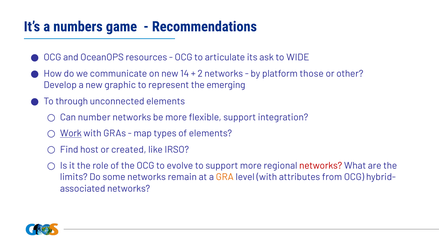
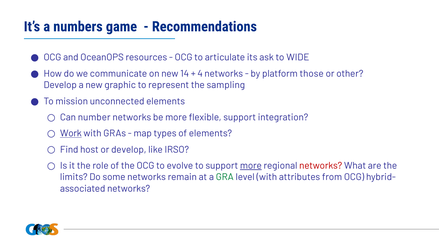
2: 2 -> 4
emerging: emerging -> sampling
through: through -> mission
or created: created -> develop
more at (251, 166) underline: none -> present
GRA colour: orange -> green
